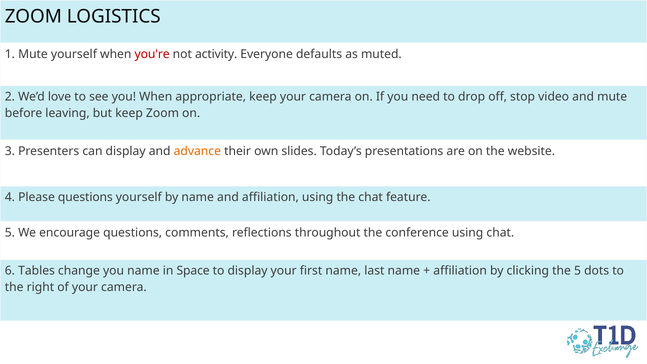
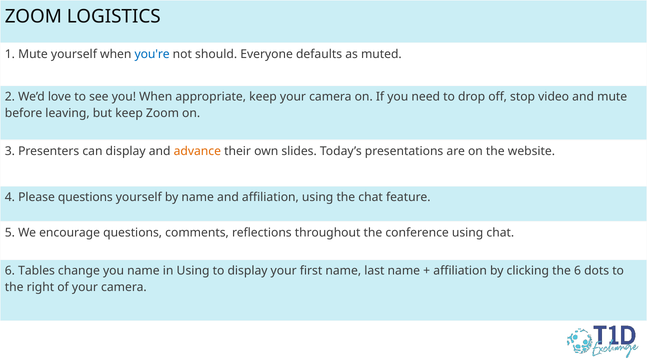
you're colour: red -> blue
activity: activity -> should
in Space: Space -> Using
the 5: 5 -> 6
